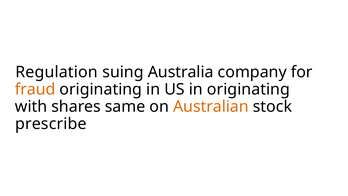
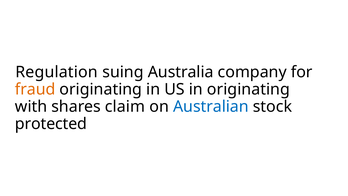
same: same -> claim
Australian colour: orange -> blue
prescribe: prescribe -> protected
